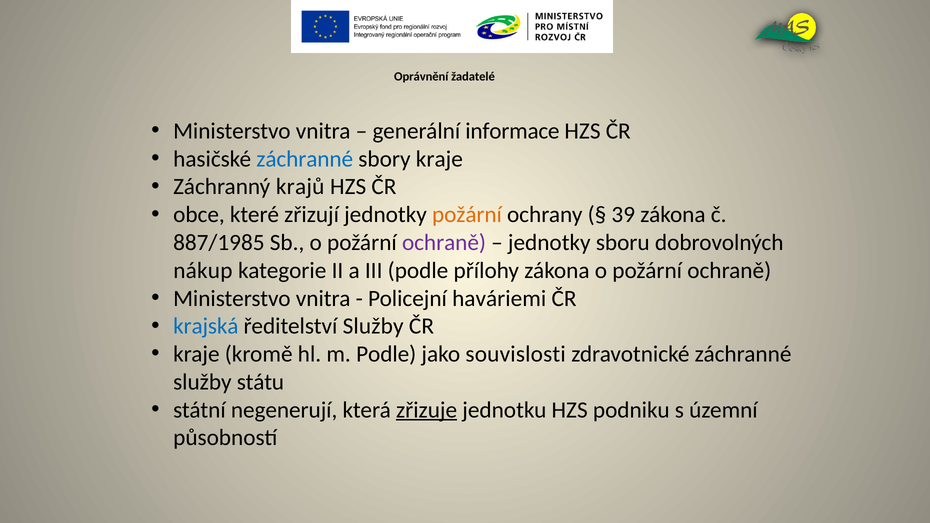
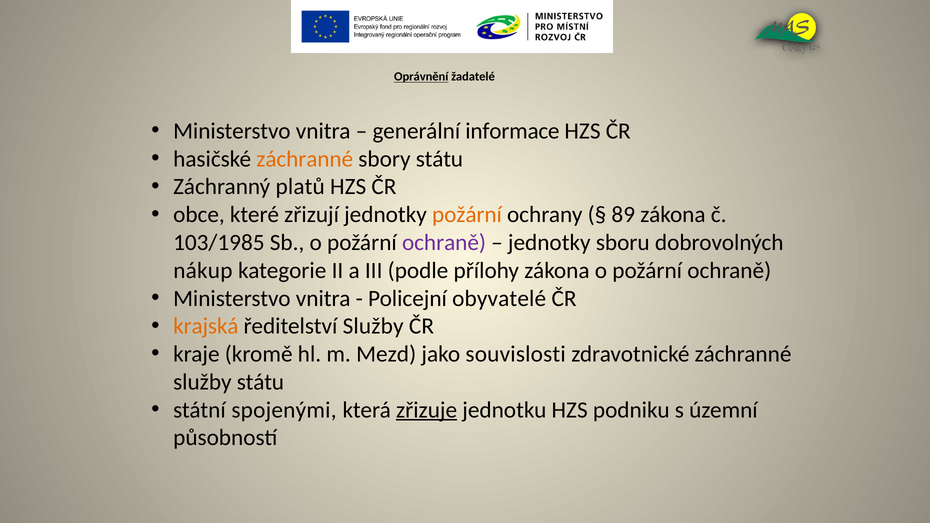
Oprávnění underline: none -> present
záchranné at (305, 159) colour: blue -> orange
sbory kraje: kraje -> státu
krajů: krajů -> platů
39: 39 -> 89
887/1985: 887/1985 -> 103/1985
haváriemi: haváriemi -> obyvatelé
krajská colour: blue -> orange
m Podle: Podle -> Mezd
negenerují: negenerují -> spojenými
